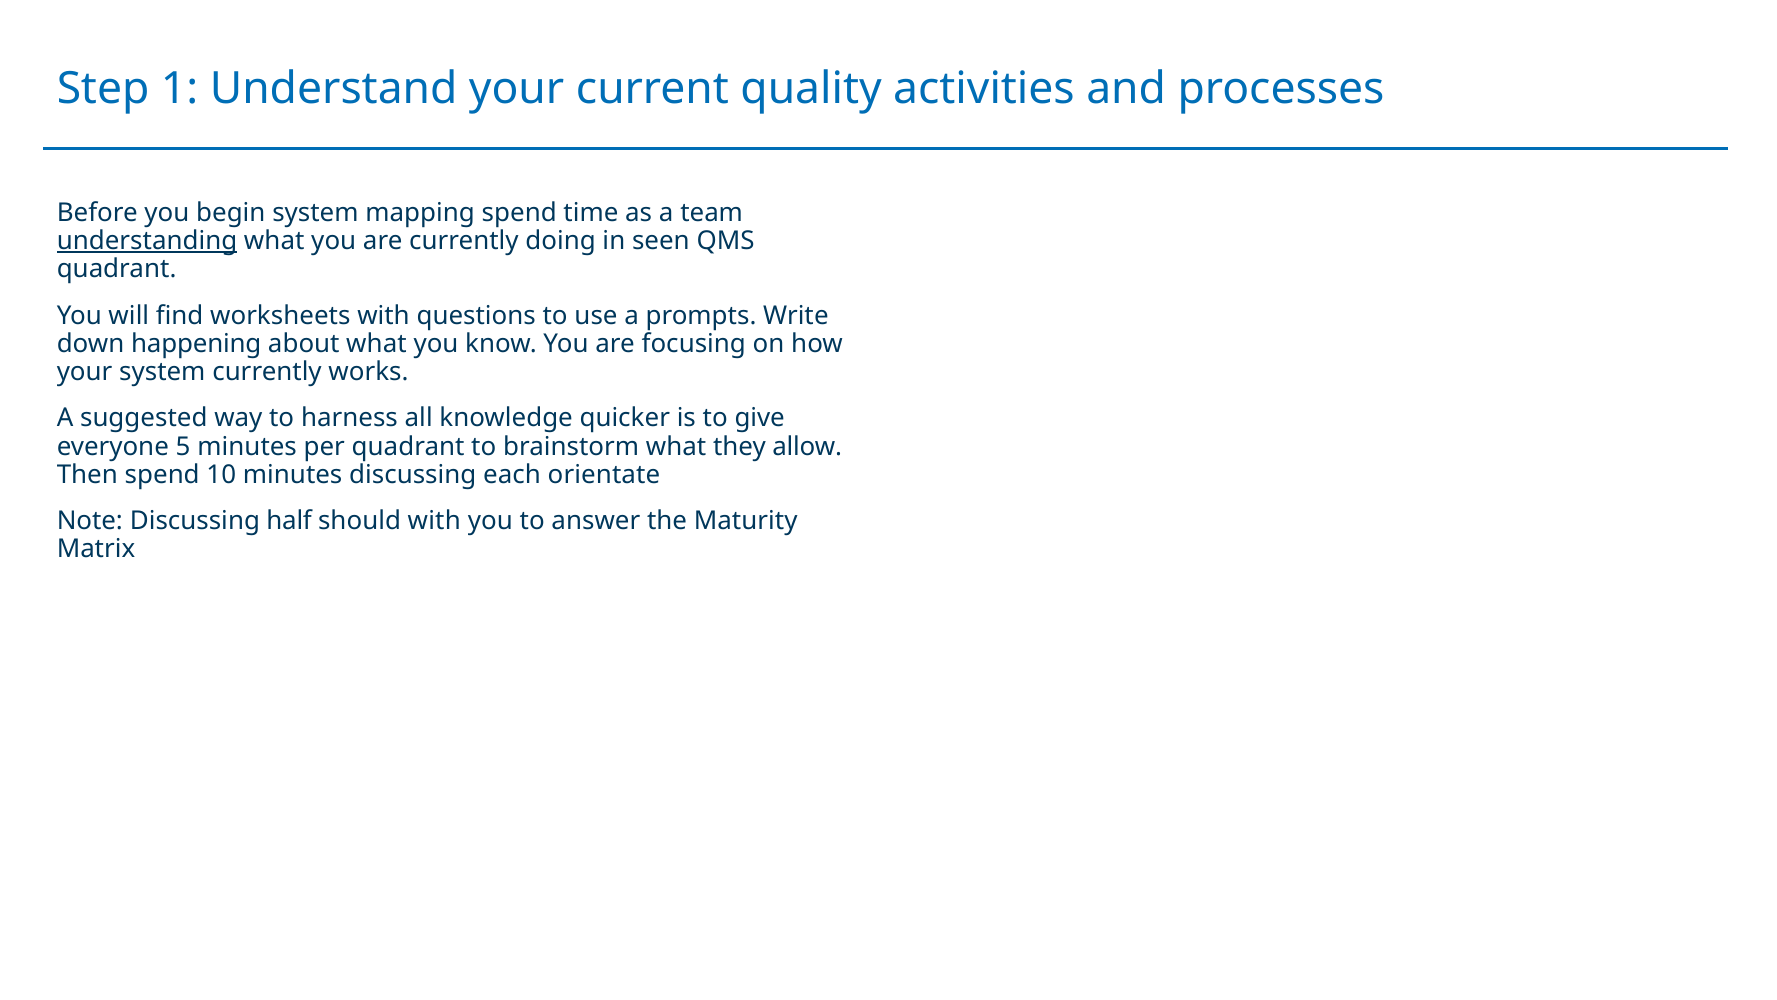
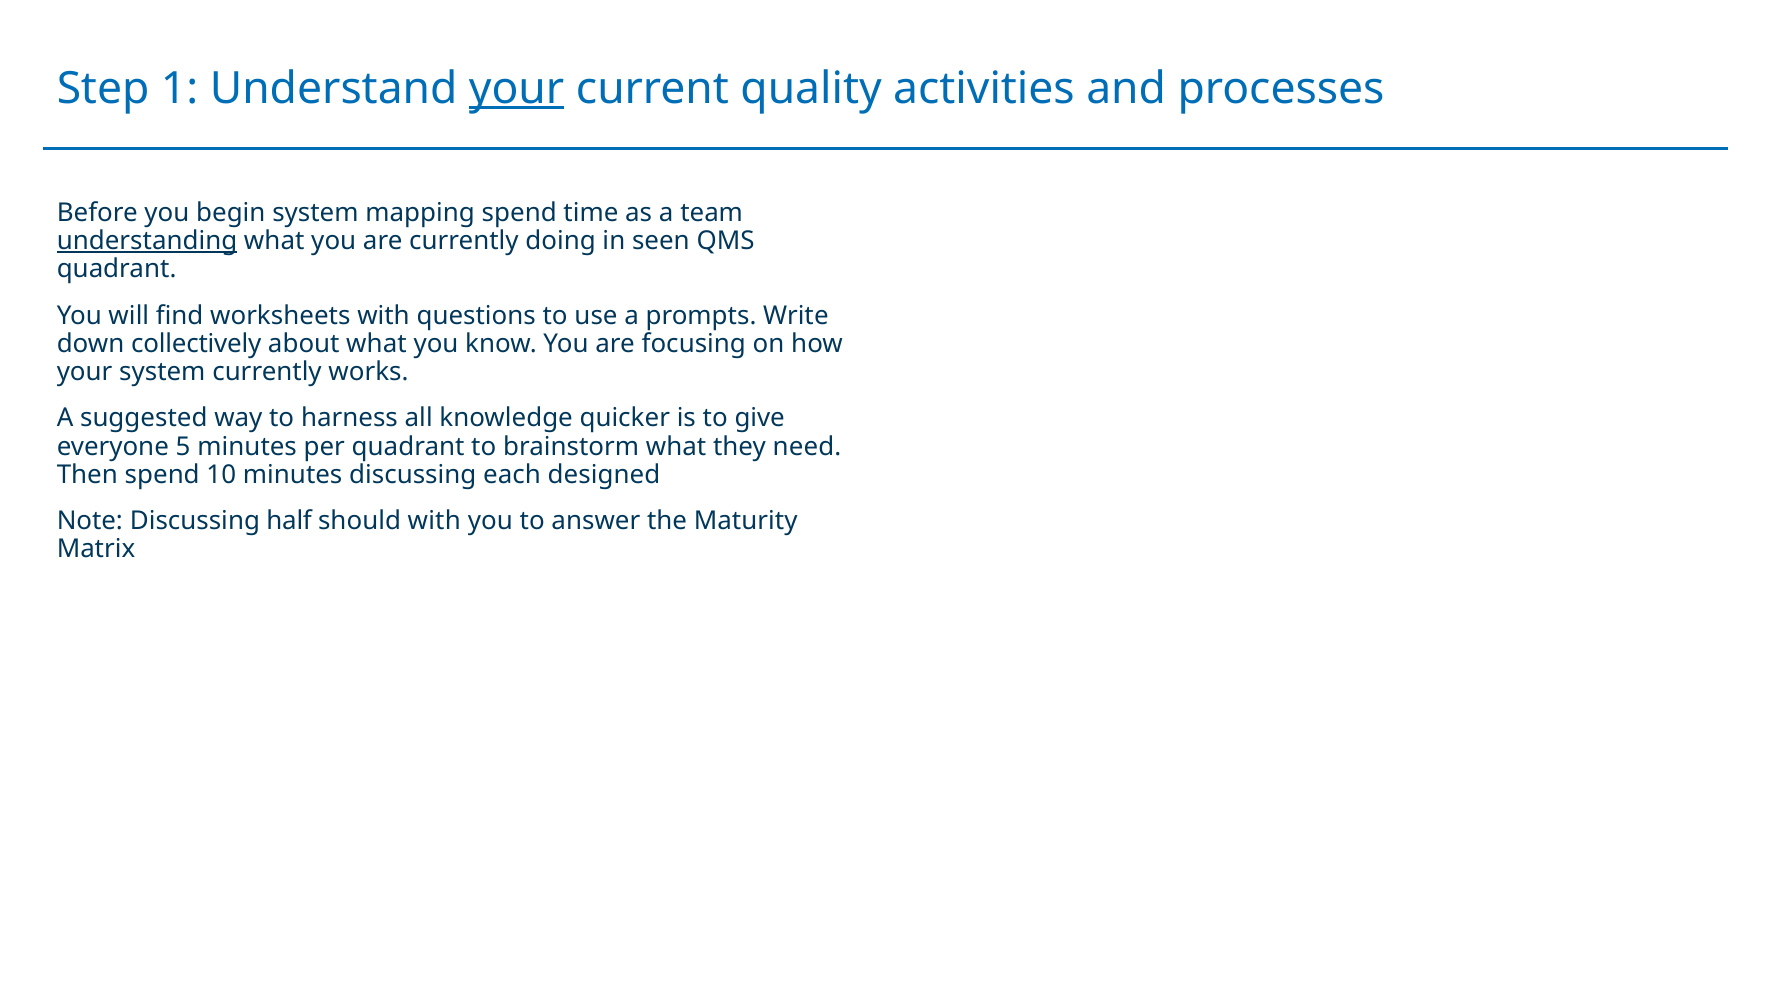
your at (517, 88) underline: none -> present
happening: happening -> collectively
allow: allow -> need
orientate: orientate -> designed
